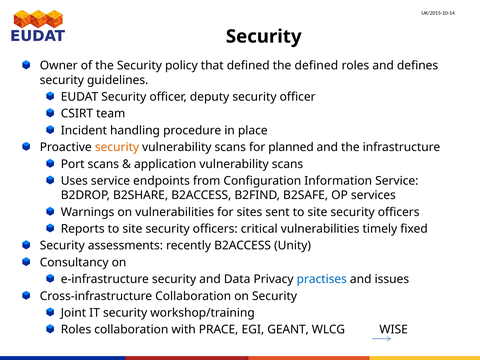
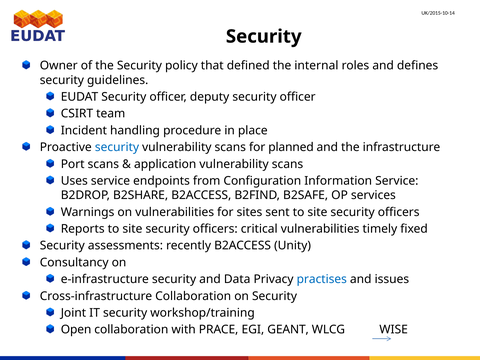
the defined: defined -> internal
security at (117, 147) colour: orange -> blue
Roles at (76, 330): Roles -> Open
